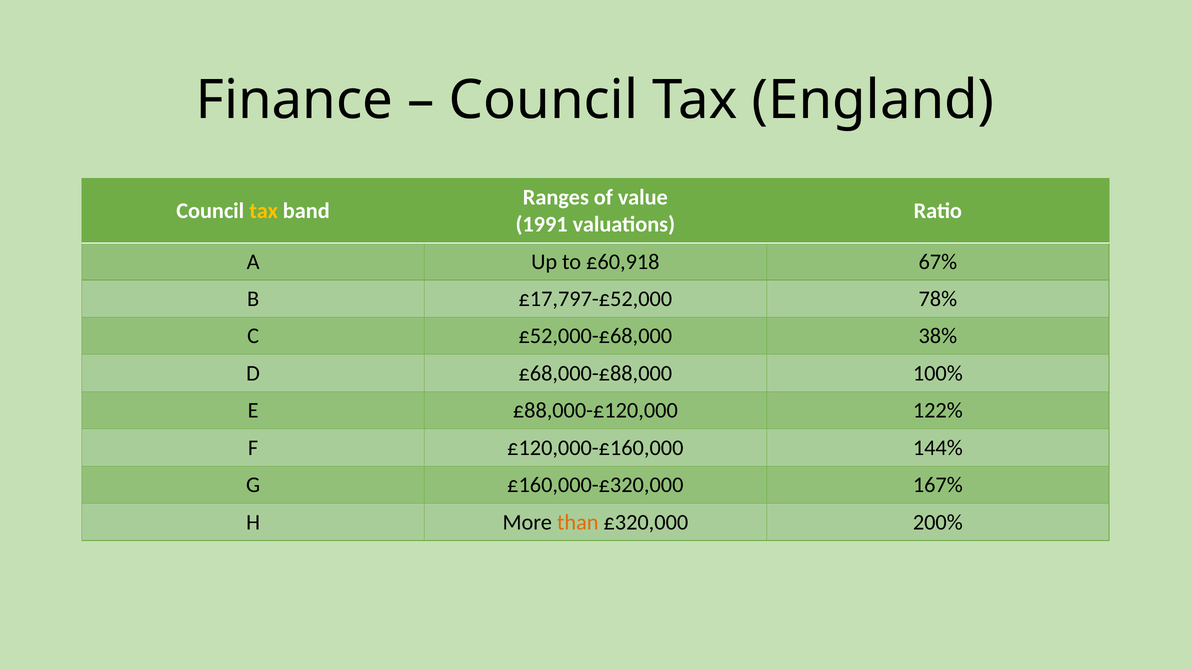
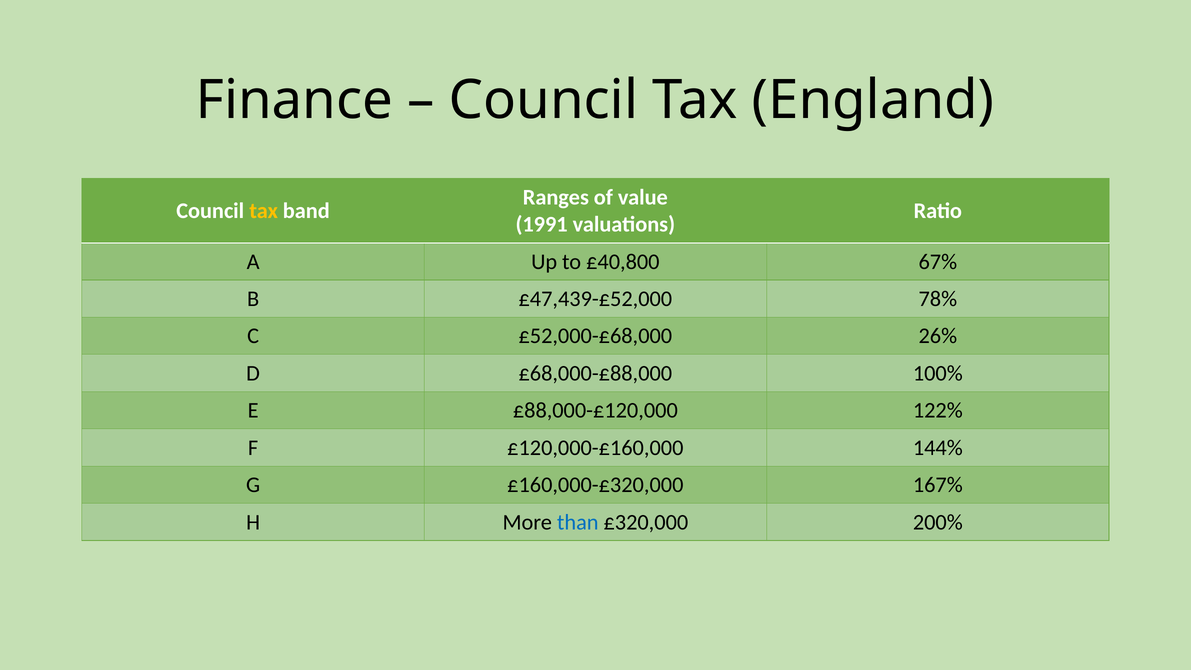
£60,918: £60,918 -> £40,800
£17,797-£52,000: £17,797-£52,000 -> £47,439-£52,000
38%: 38% -> 26%
than colour: orange -> blue
